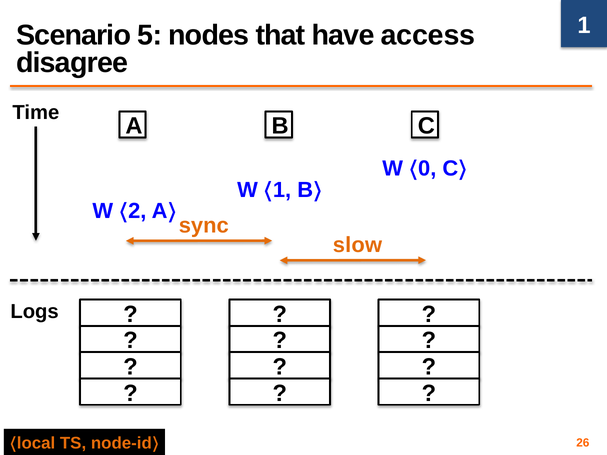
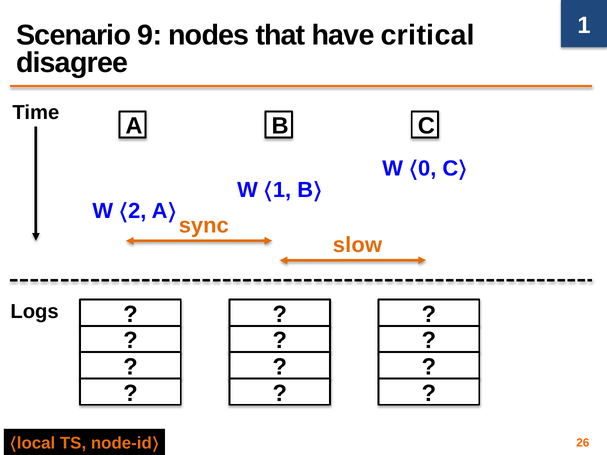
5: 5 -> 9
access: access -> critical
